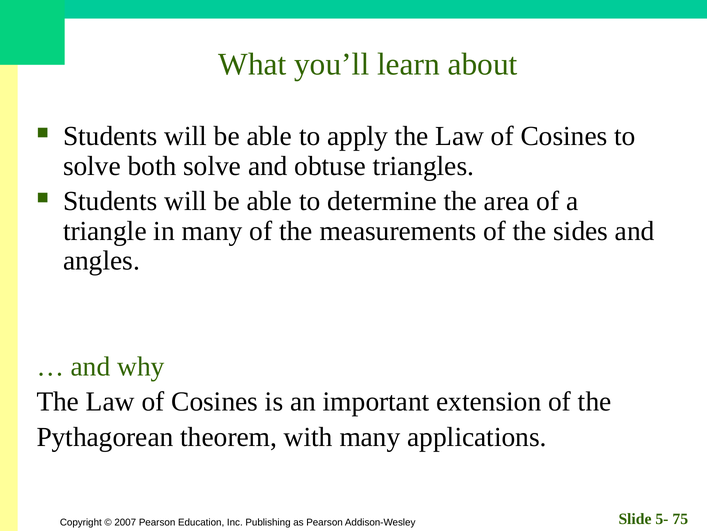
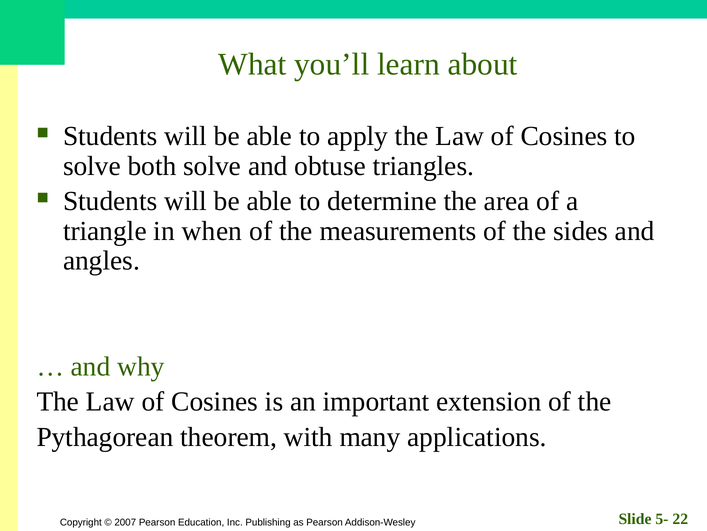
in many: many -> when
75: 75 -> 22
